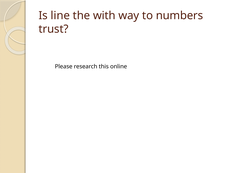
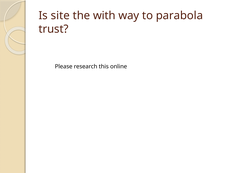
line: line -> site
numbers: numbers -> parabola
